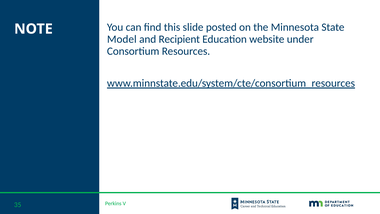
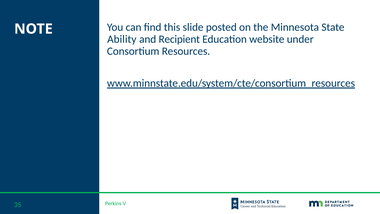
Model: Model -> Ability
